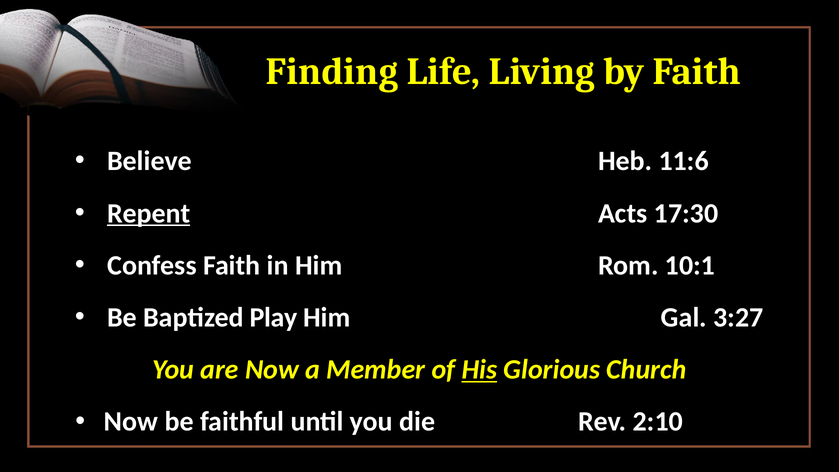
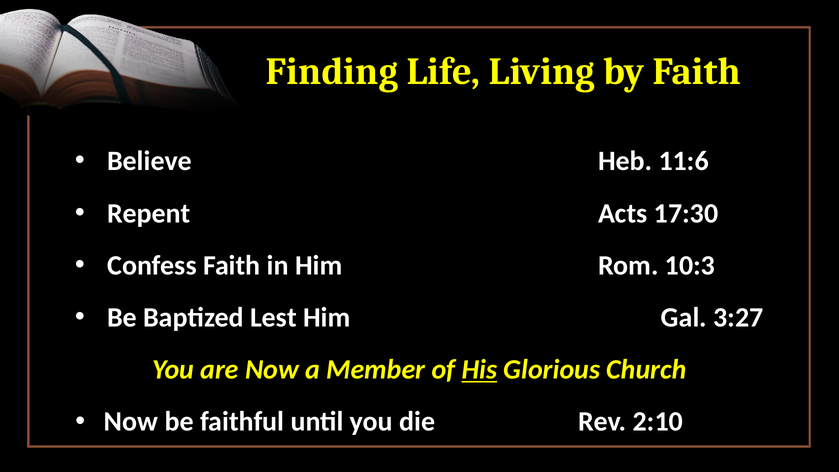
Repent underline: present -> none
10:1: 10:1 -> 10:3
Play: Play -> Lest
